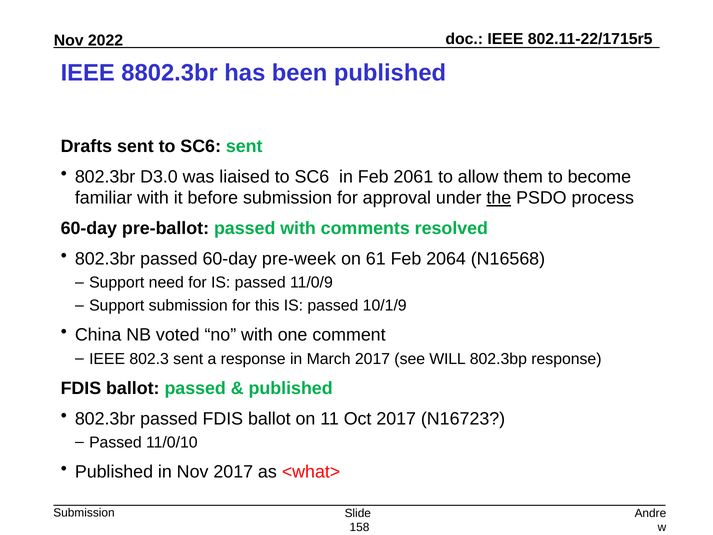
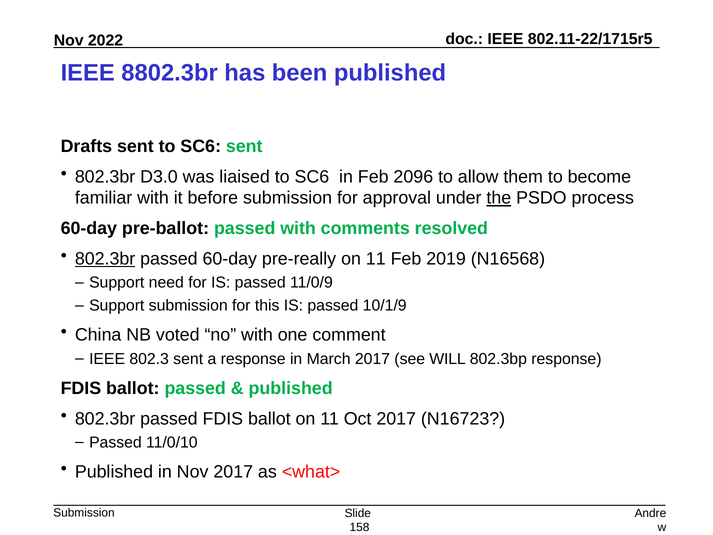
2061: 2061 -> 2096
802.3br at (105, 259) underline: none -> present
pre-week: pre-week -> pre-really
61 at (376, 259): 61 -> 11
2064: 2064 -> 2019
